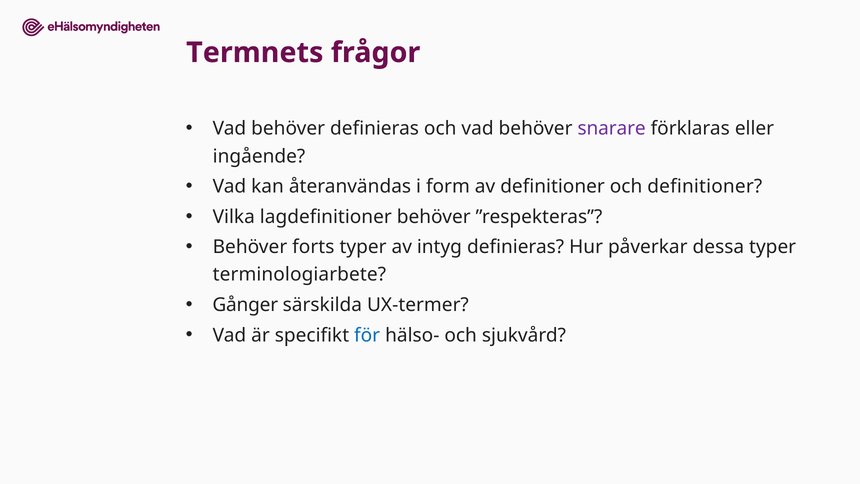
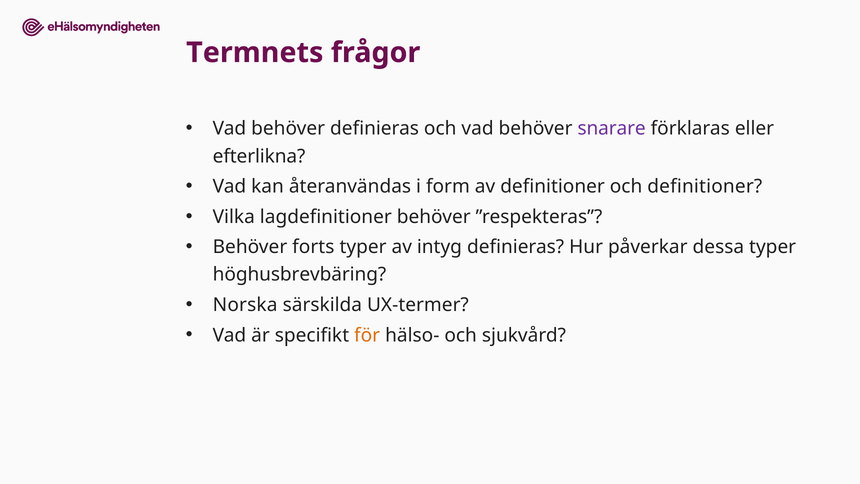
ingående: ingående -> efterlikna
terminologiarbete: terminologiarbete -> höghusbrevbäring
Gånger: Gånger -> Norska
för colour: blue -> orange
